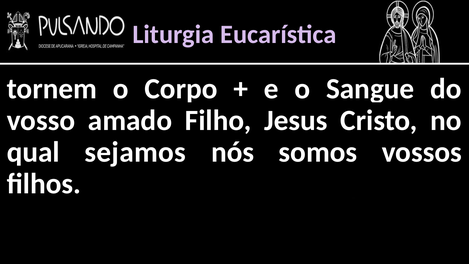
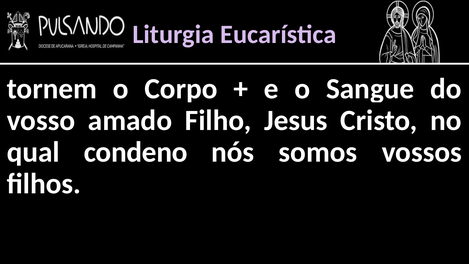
sejamos: sejamos -> condeno
